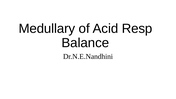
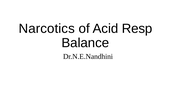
Medullary: Medullary -> Narcotics
